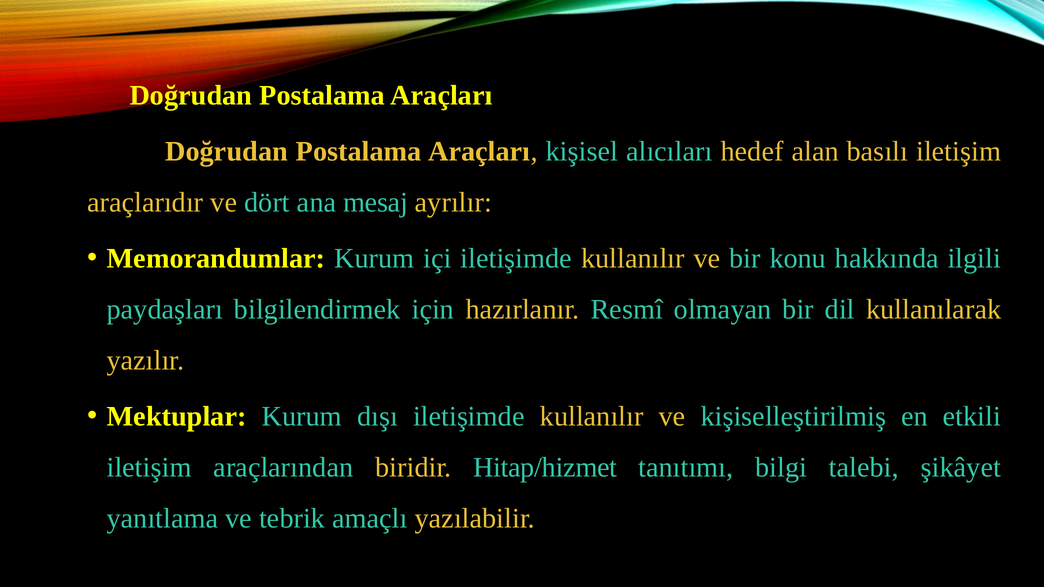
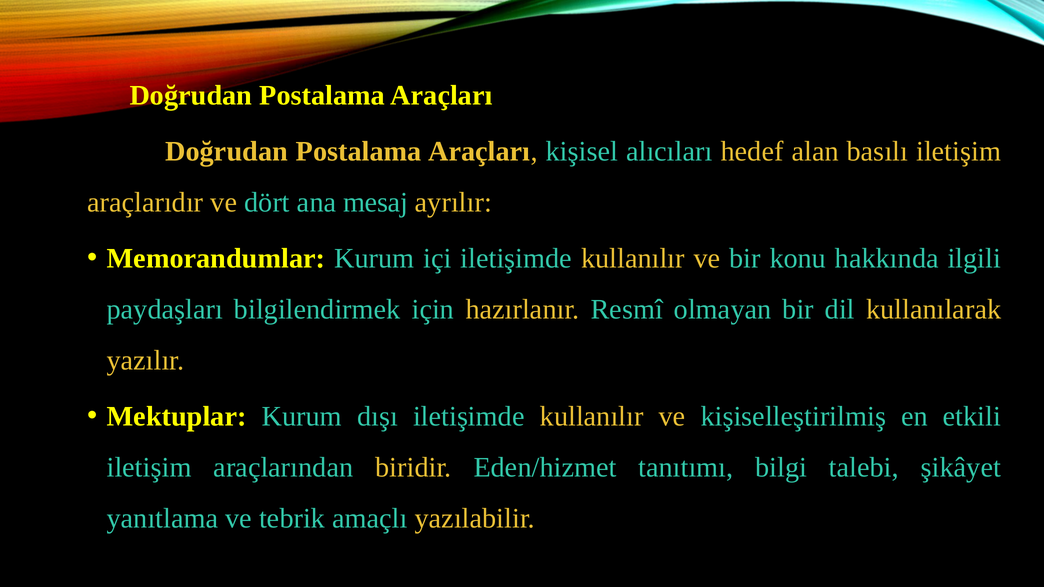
Hitap/hizmet: Hitap/hizmet -> Eden/hizmet
